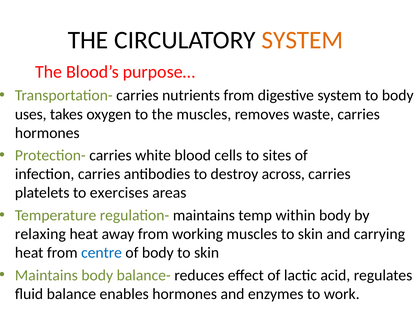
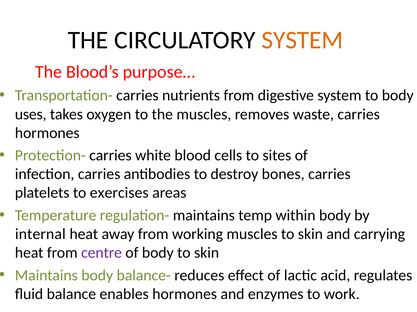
across: across -> bones
relaxing: relaxing -> internal
centre colour: blue -> purple
